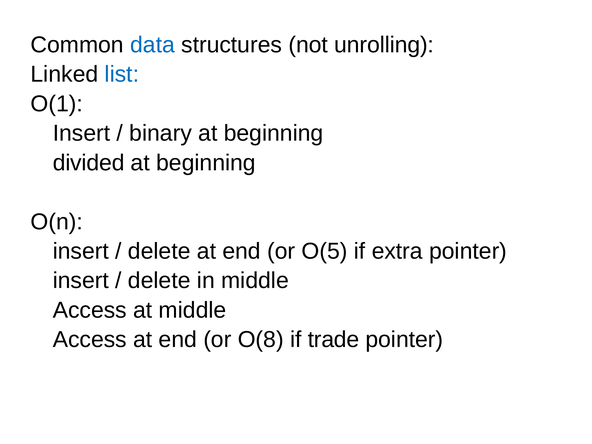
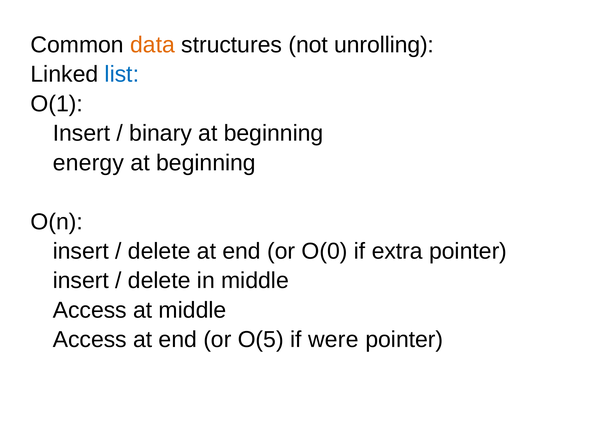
data colour: blue -> orange
divided: divided -> energy
O(5: O(5 -> O(0
O(8: O(8 -> O(5
trade: trade -> were
